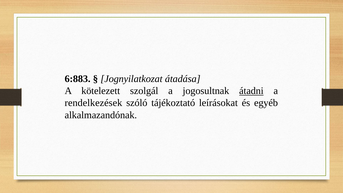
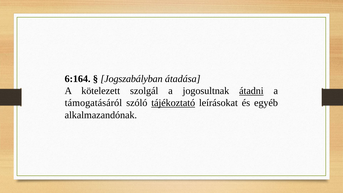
6:883: 6:883 -> 6:164
Jognyilatkozat: Jognyilatkozat -> Jogszabályban
rendelkezések: rendelkezések -> támogatásáról
tájékoztató underline: none -> present
